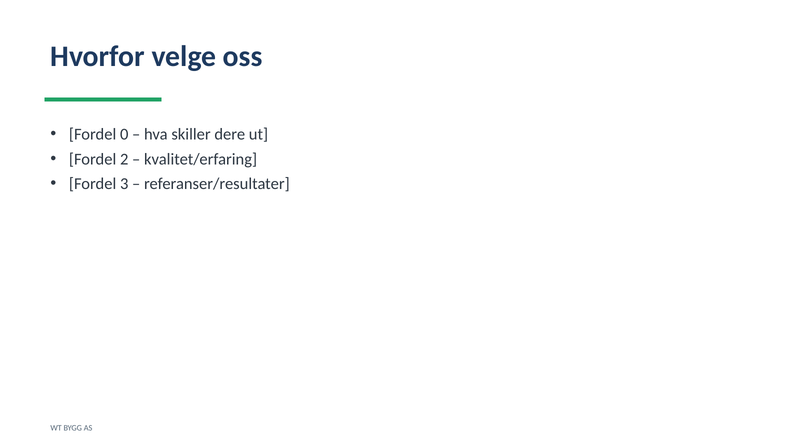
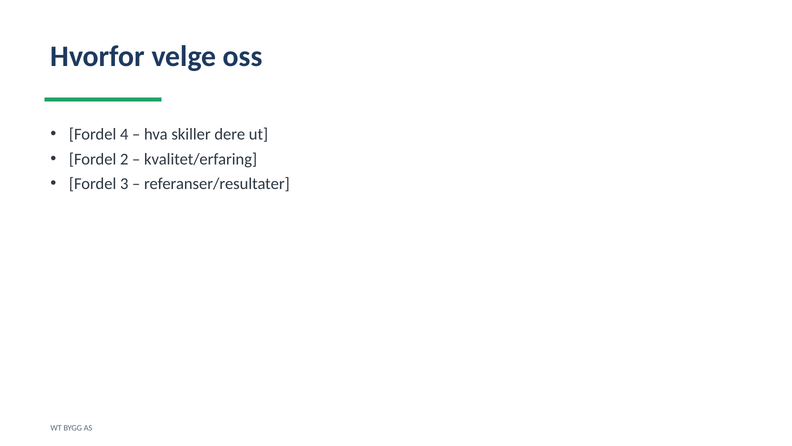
0: 0 -> 4
